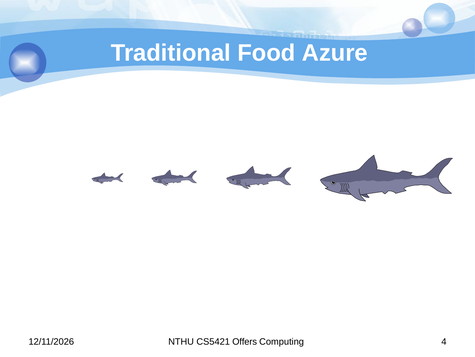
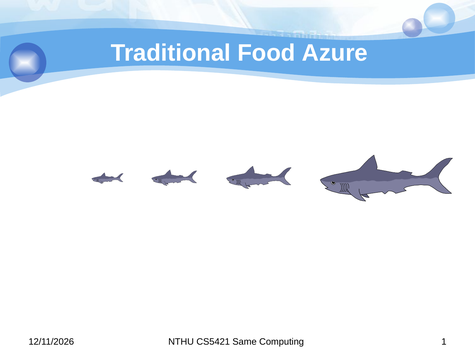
Offers: Offers -> Same
4: 4 -> 1
